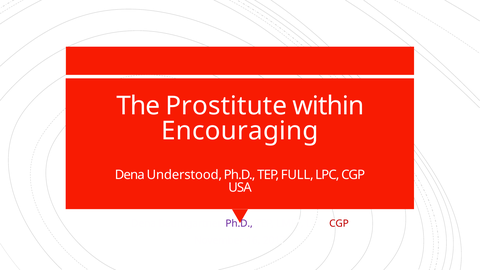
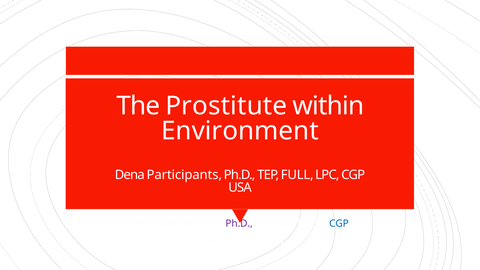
Encouraging: Encouraging -> Environment
Understood: Understood -> Participants
CGP at (339, 223) colour: red -> blue
